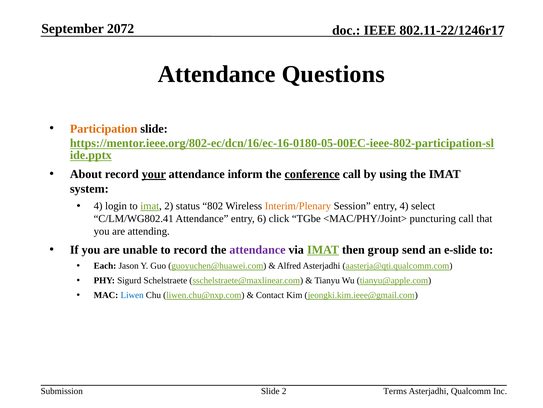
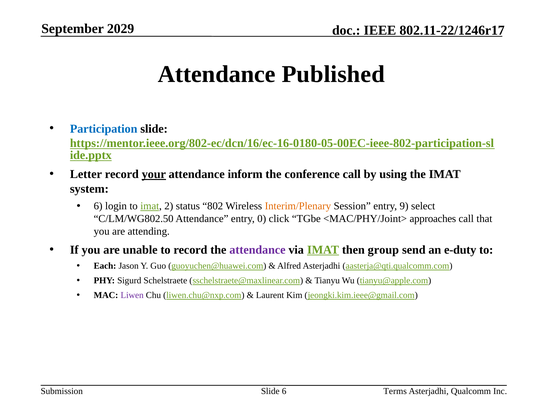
2072: 2072 -> 2029
Questions: Questions -> Published
Participation colour: orange -> blue
About: About -> Letter
conference underline: present -> none
4 at (98, 206): 4 -> 6
entry 4: 4 -> 9
C/LM/WG802.41: C/LM/WG802.41 -> C/LM/WG802.50
6: 6 -> 0
puncturing: puncturing -> approaches
e-slide: e-slide -> e-duty
Liwen colour: blue -> purple
Contact: Contact -> Laurent
Slide 2: 2 -> 6
